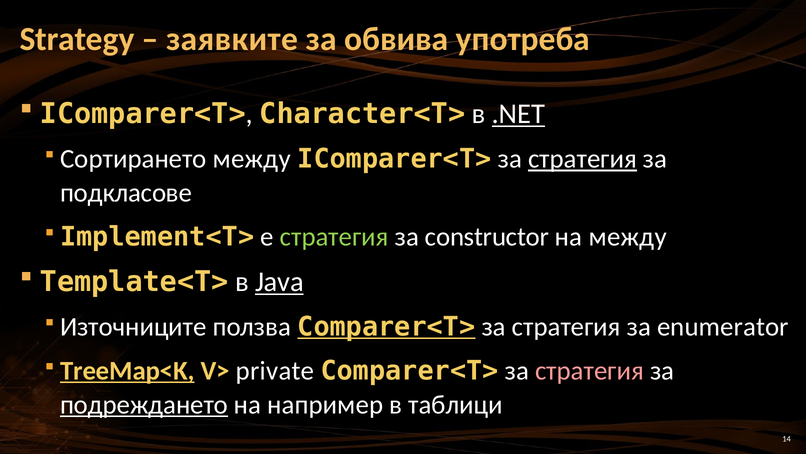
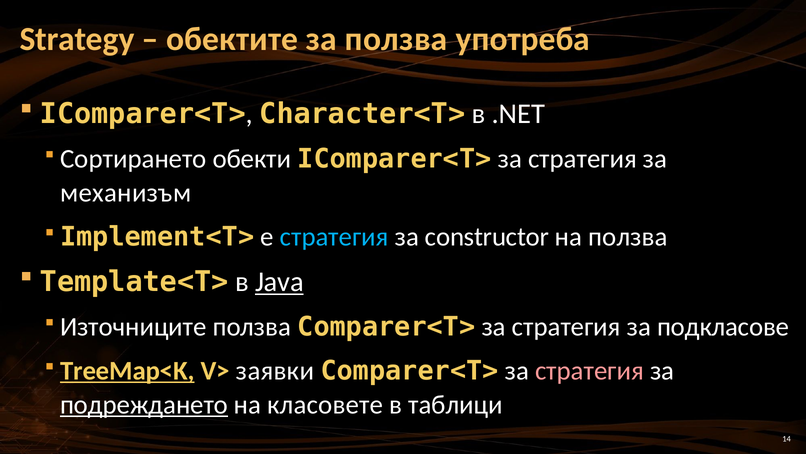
заявките: заявките -> обектите
за обвива: обвива -> ползва
.NET underline: present -> none
Сортирането между: между -> обекти
стратегия at (582, 159) underline: present -> none
подкласове: подкласове -> механизъм
стратегия at (334, 237) colour: light green -> light blue
на между: между -> ползва
Comparer<T> at (386, 327) underline: present -> none
enumerator: enumerator -> подкласове
private: private -> заявки
например: например -> класовете
